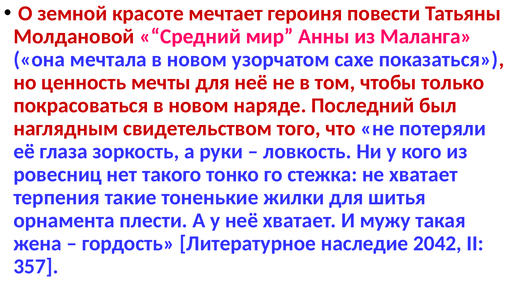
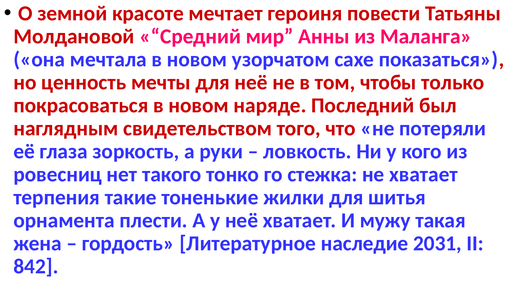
2042: 2042 -> 2031
357: 357 -> 842
